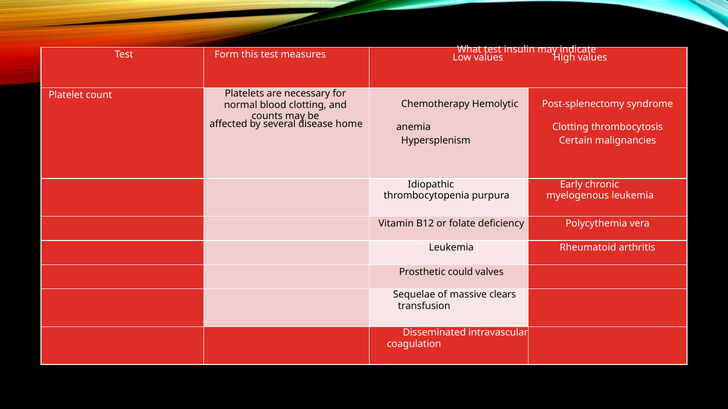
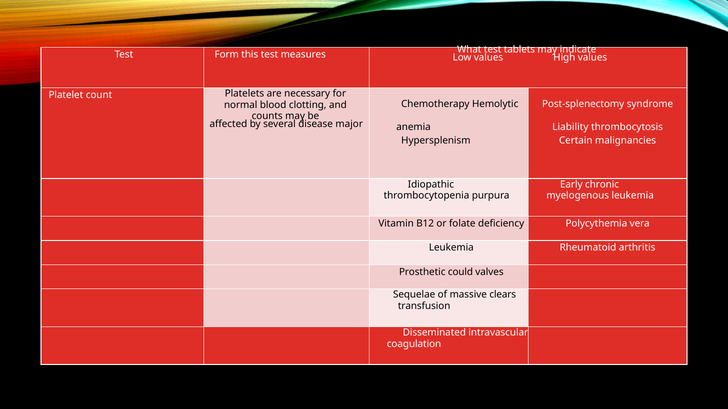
insulin: insulin -> tablets
home: home -> major
Clotting at (570, 127): Clotting -> Liability
